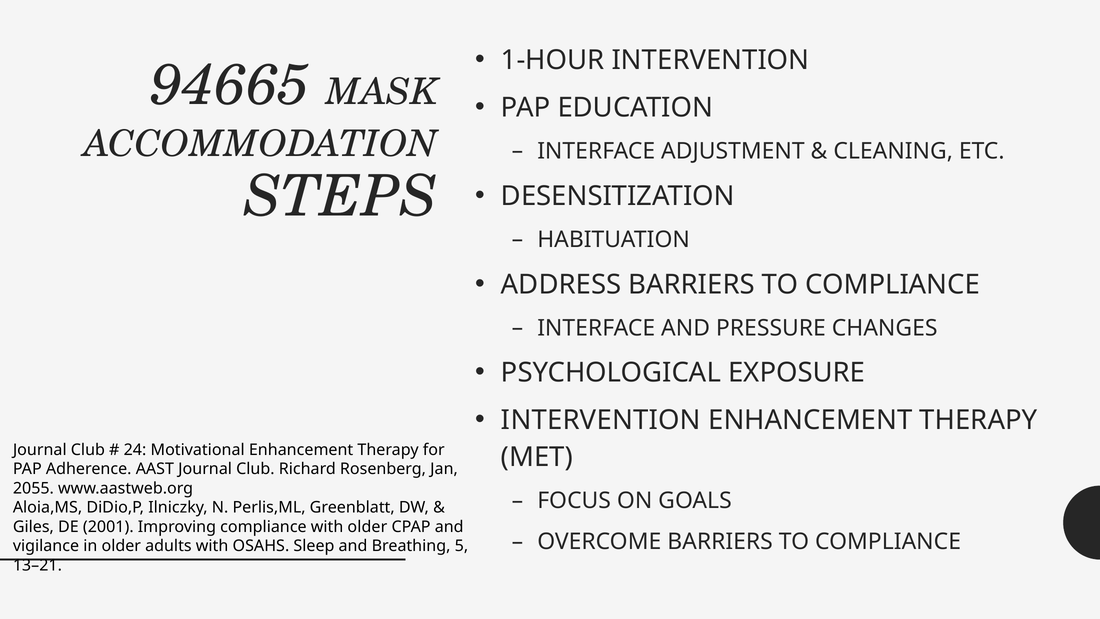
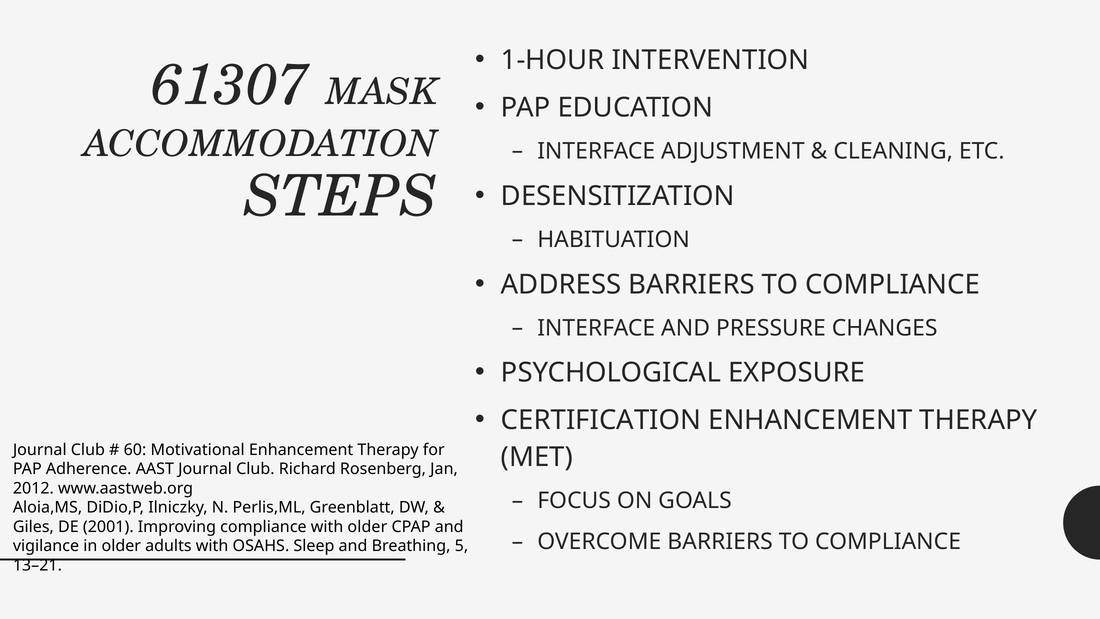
94665: 94665 -> 61307
INTERVENTION at (601, 420): INTERVENTION -> CERTIFICATION
24: 24 -> 60
2055: 2055 -> 2012
